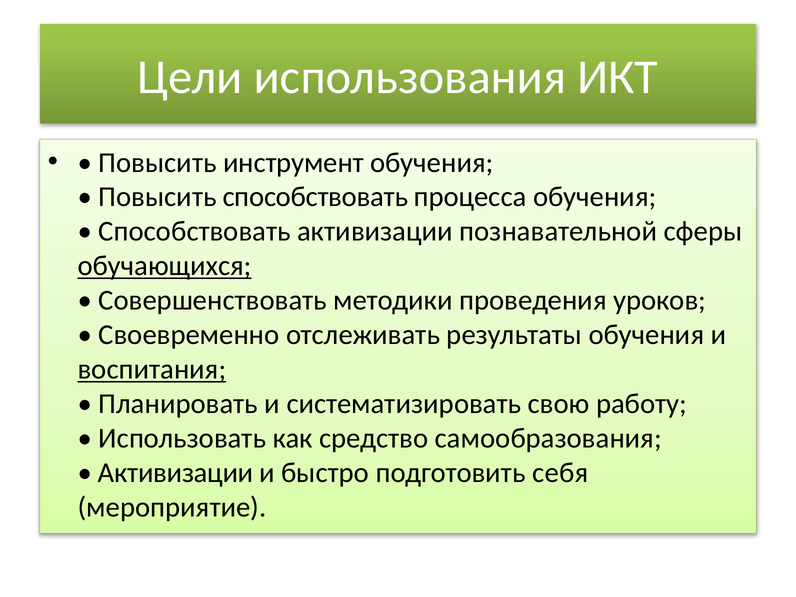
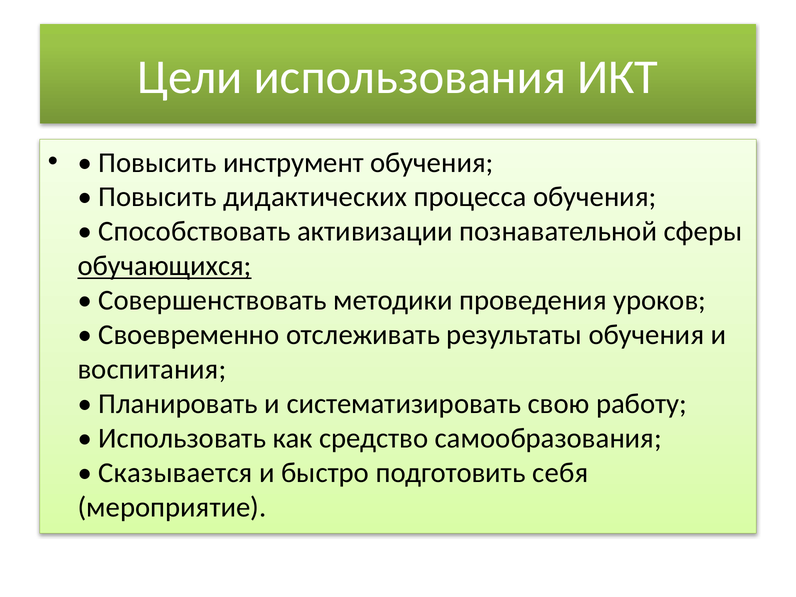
Повысить способствовать: способствовать -> дидактических
воспитания underline: present -> none
Активизации at (176, 473): Активизации -> Сказывается
